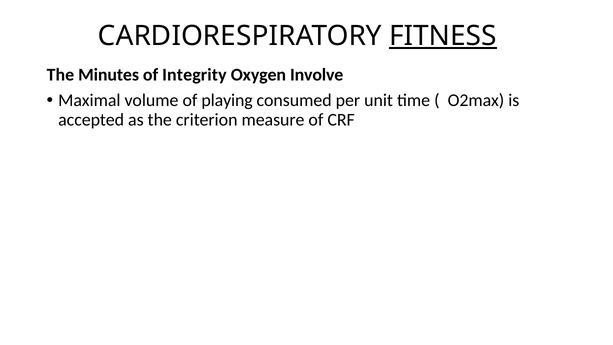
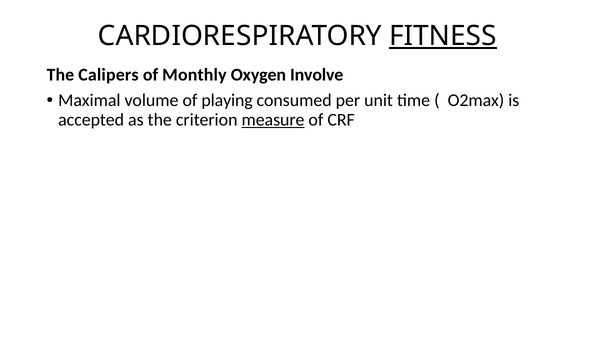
Minutes: Minutes -> Calipers
Integrity: Integrity -> Monthly
measure underline: none -> present
